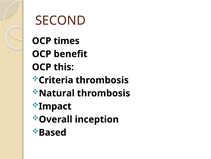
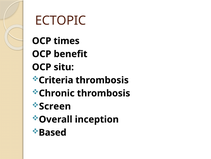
SECOND: SECOND -> ECTOPIC
this: this -> situ
Natural: Natural -> Chronic
Impact: Impact -> Screen
